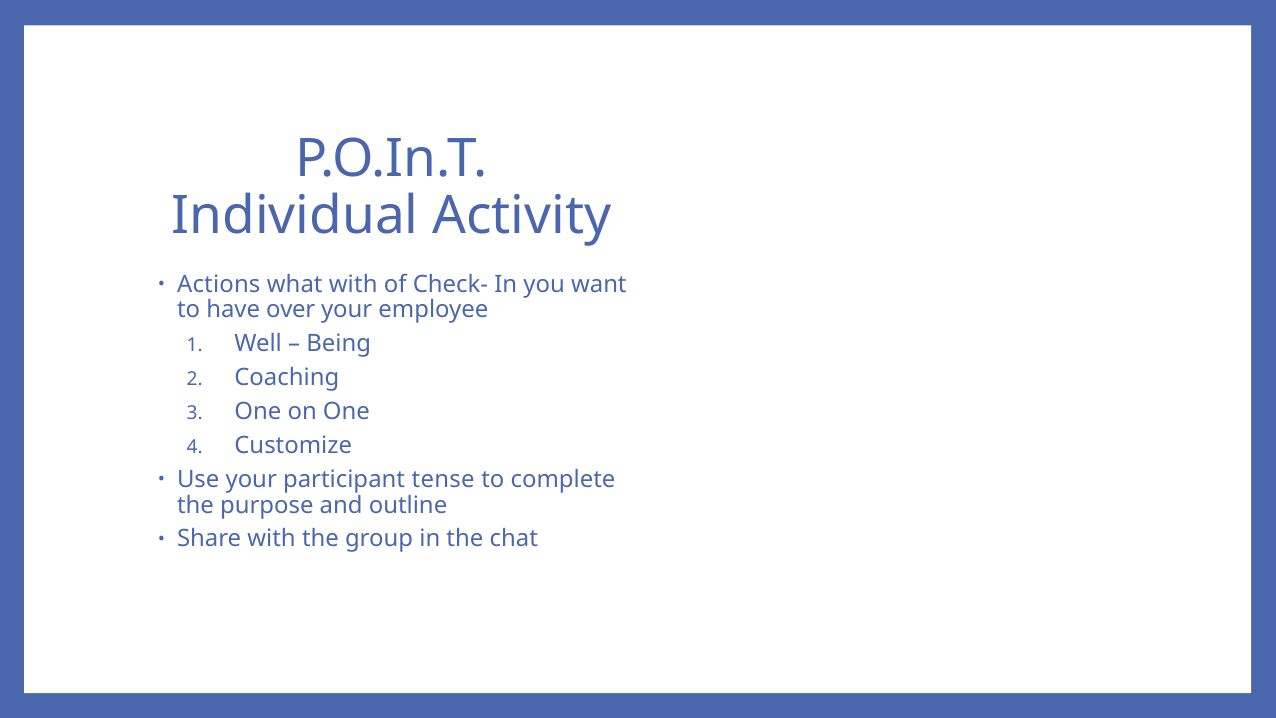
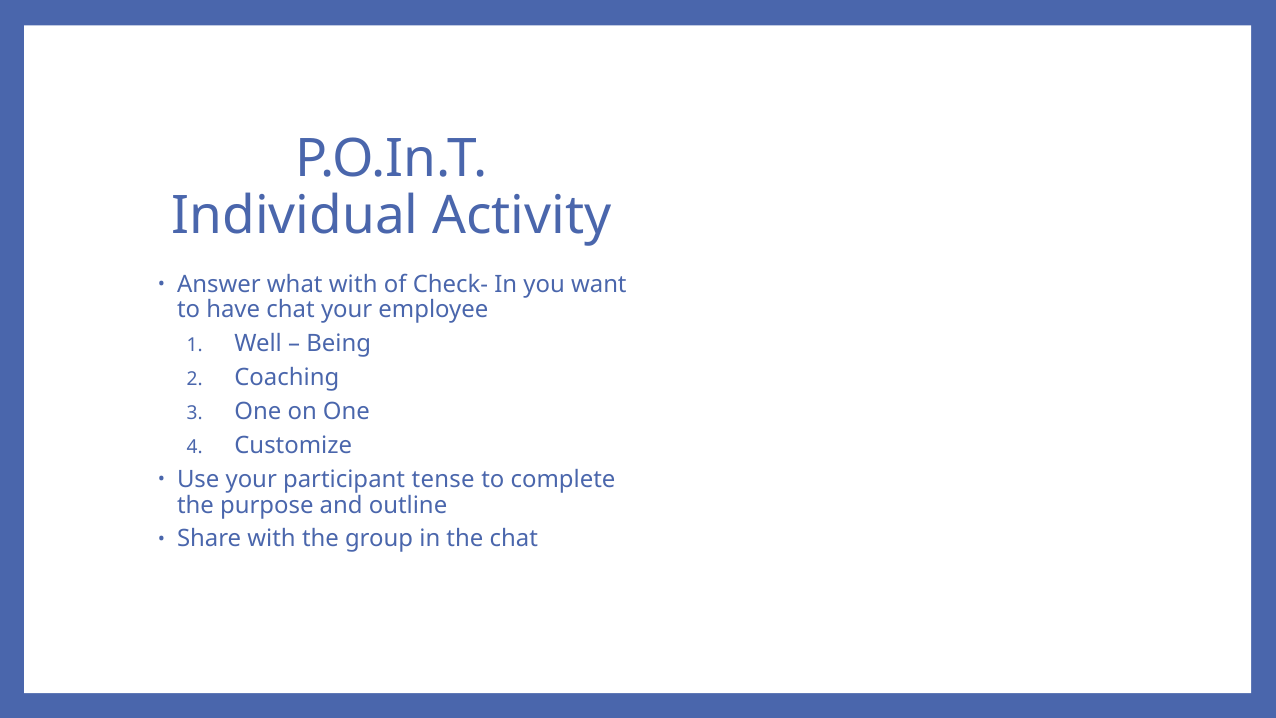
Actions: Actions -> Answer
have over: over -> chat
